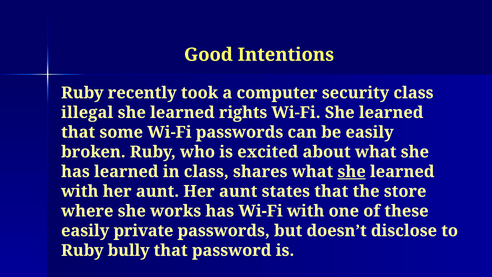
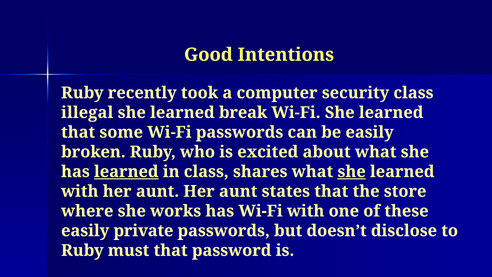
rights: rights -> break
learned at (126, 172) underline: none -> present
bully: bully -> must
